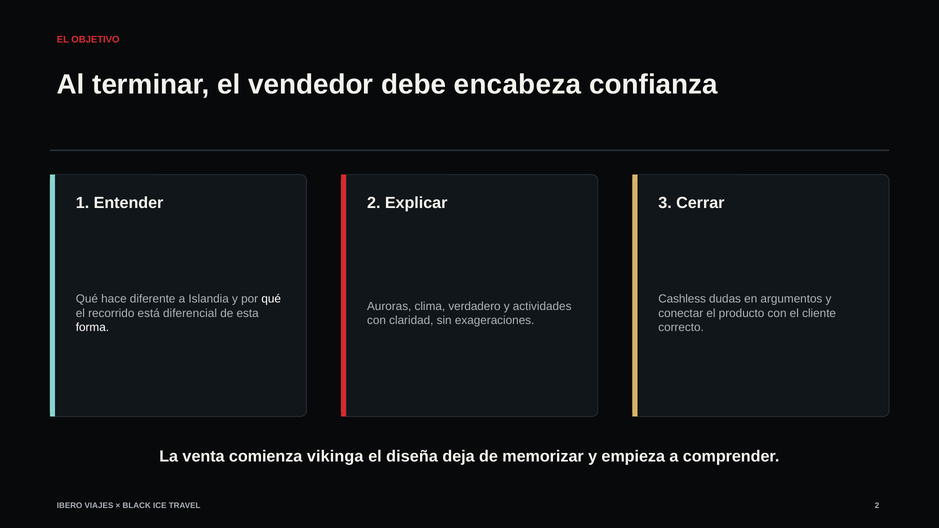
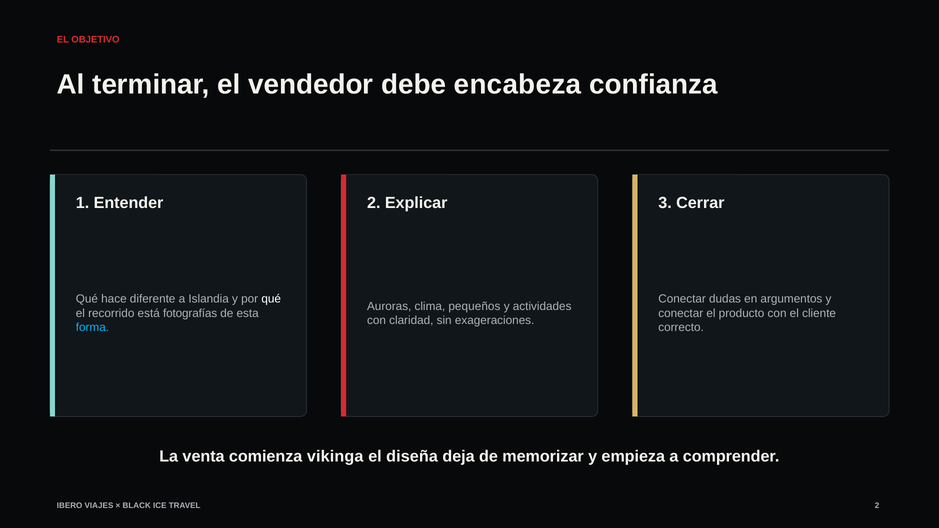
Cashless at (682, 299): Cashless -> Conectar
verdadero: verdadero -> pequeños
diferencial: diferencial -> fotografías
forma colour: white -> light blue
